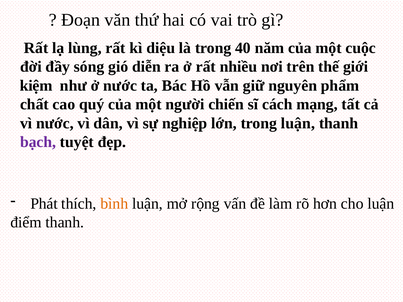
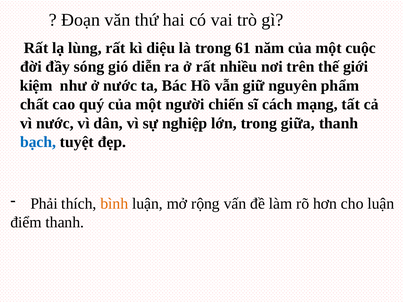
40: 40 -> 61
trong luận: luận -> giữa
bạch colour: purple -> blue
Phát: Phát -> Phải
